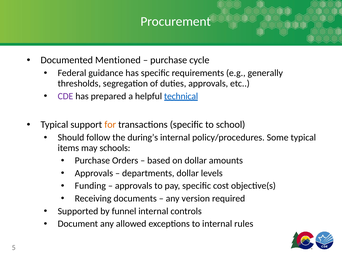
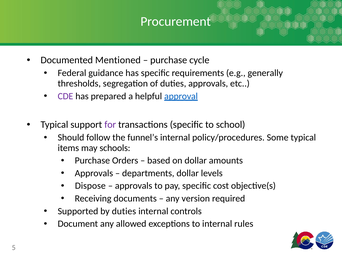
technical: technical -> approval
for colour: orange -> purple
during’s: during’s -> funnel’s
Funding: Funding -> Dispose
by funnel: funnel -> duties
